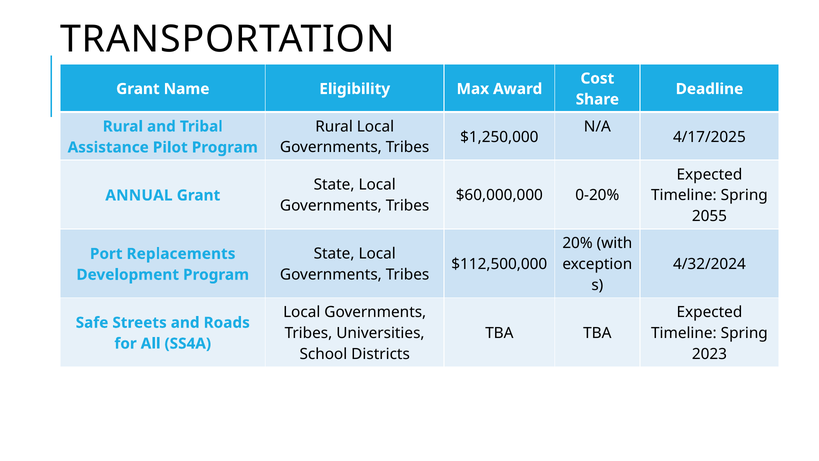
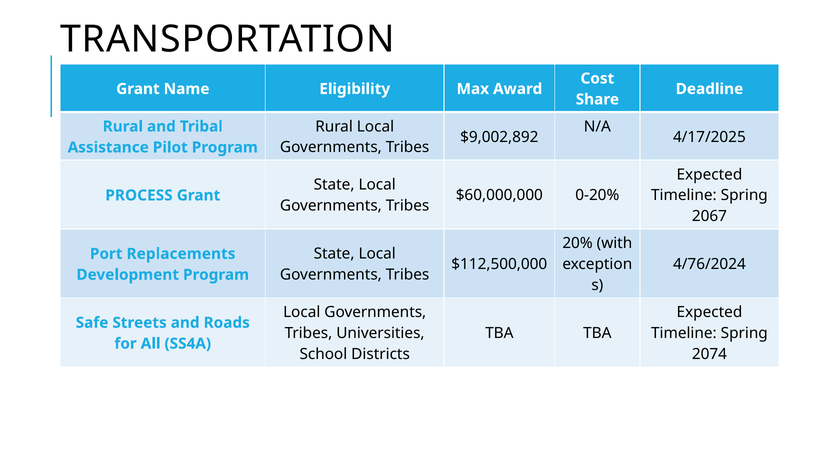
$1,250,000: $1,250,000 -> $9,002,892
ANNUAL: ANNUAL -> PROCESS
2055: 2055 -> 2067
4/32/2024: 4/32/2024 -> 4/76/2024
2023: 2023 -> 2074
